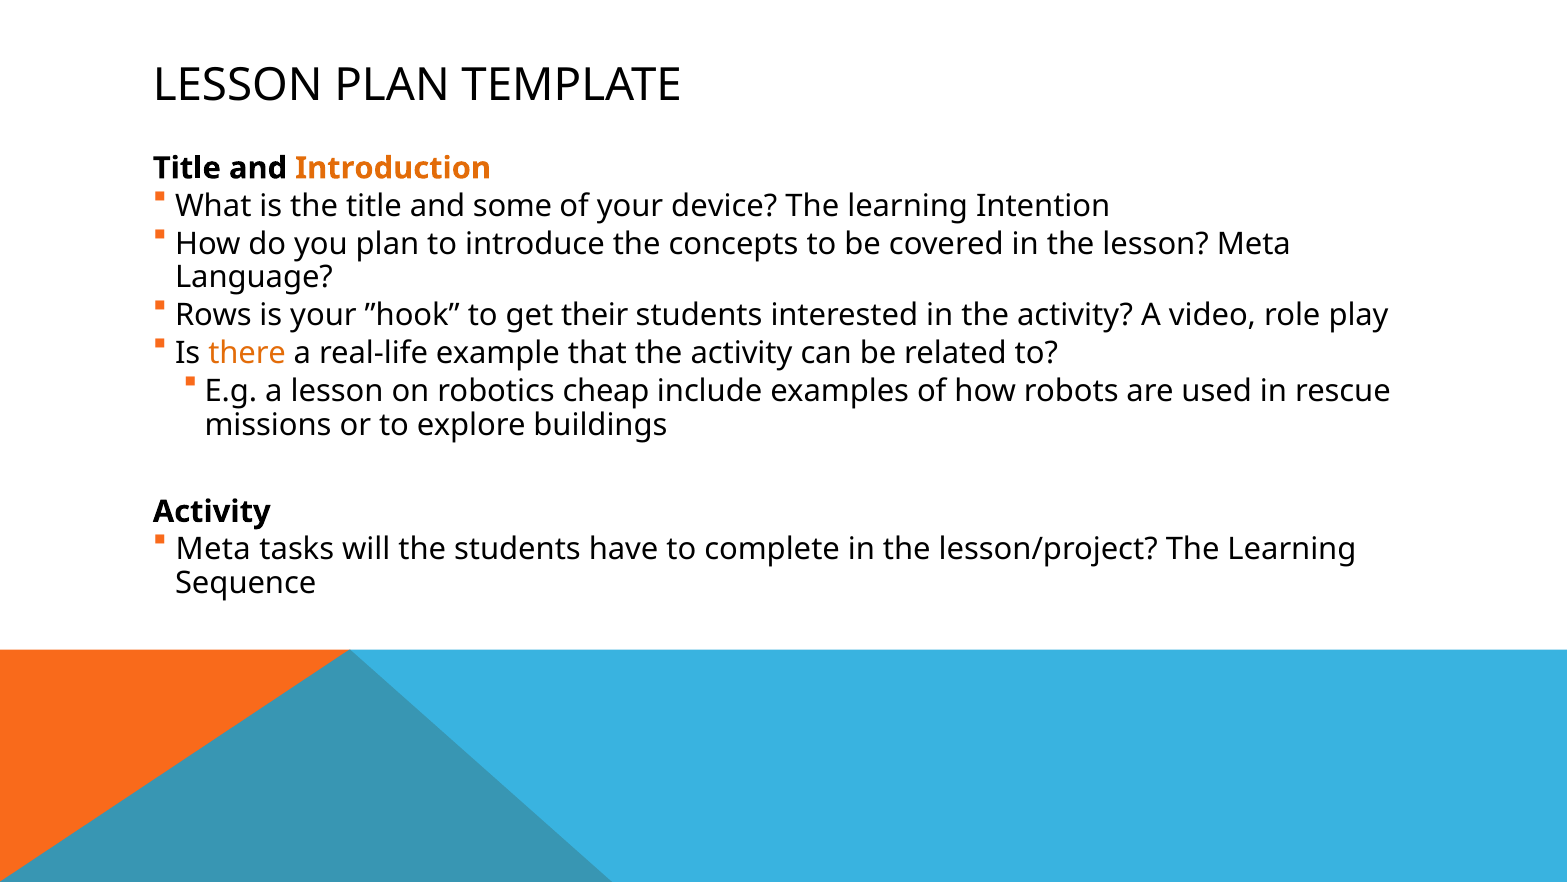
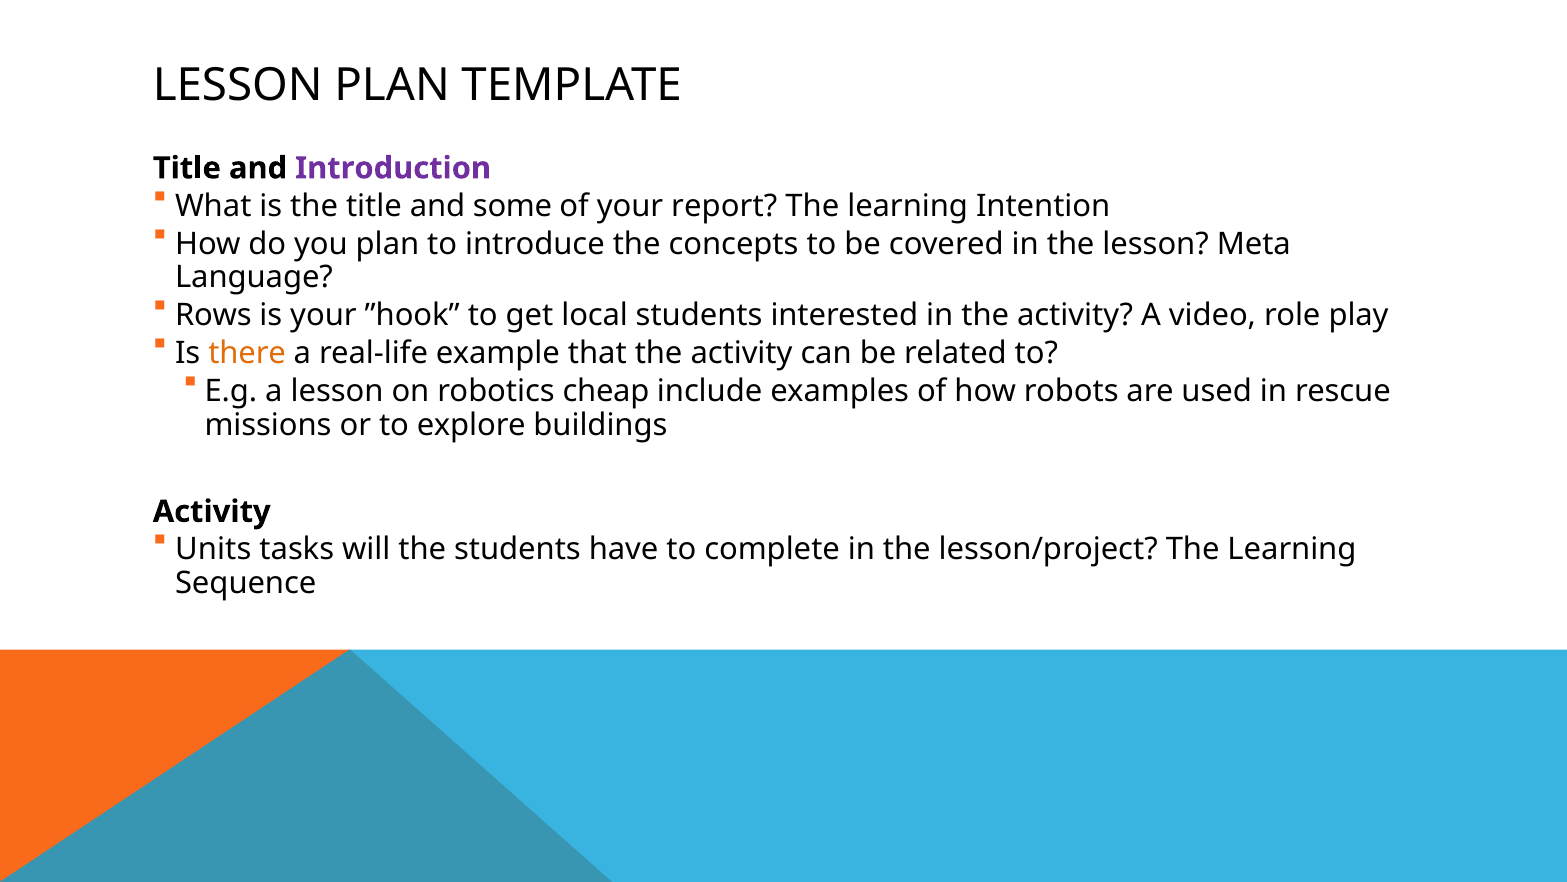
Introduction colour: orange -> purple
device: device -> report
their: their -> local
Meta at (213, 549): Meta -> Units
